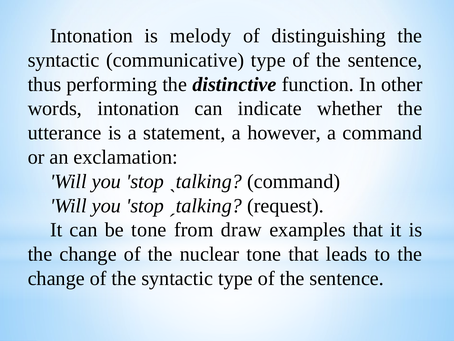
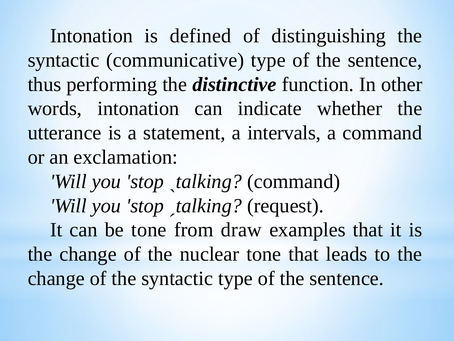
melody: melody -> defined
however: however -> intervals
